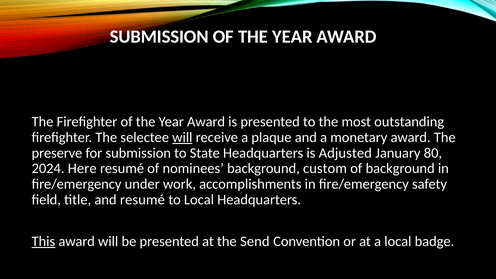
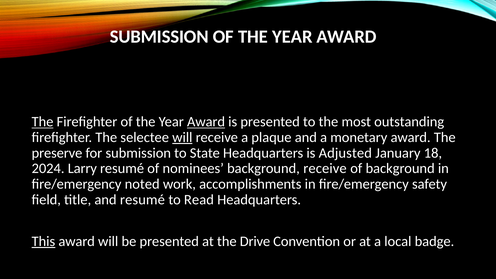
The at (43, 122) underline: none -> present
Award at (206, 122) underline: none -> present
80: 80 -> 18
Here: Here -> Larry
background custom: custom -> receive
under: under -> noted
to Local: Local -> Read
Send: Send -> Drive
